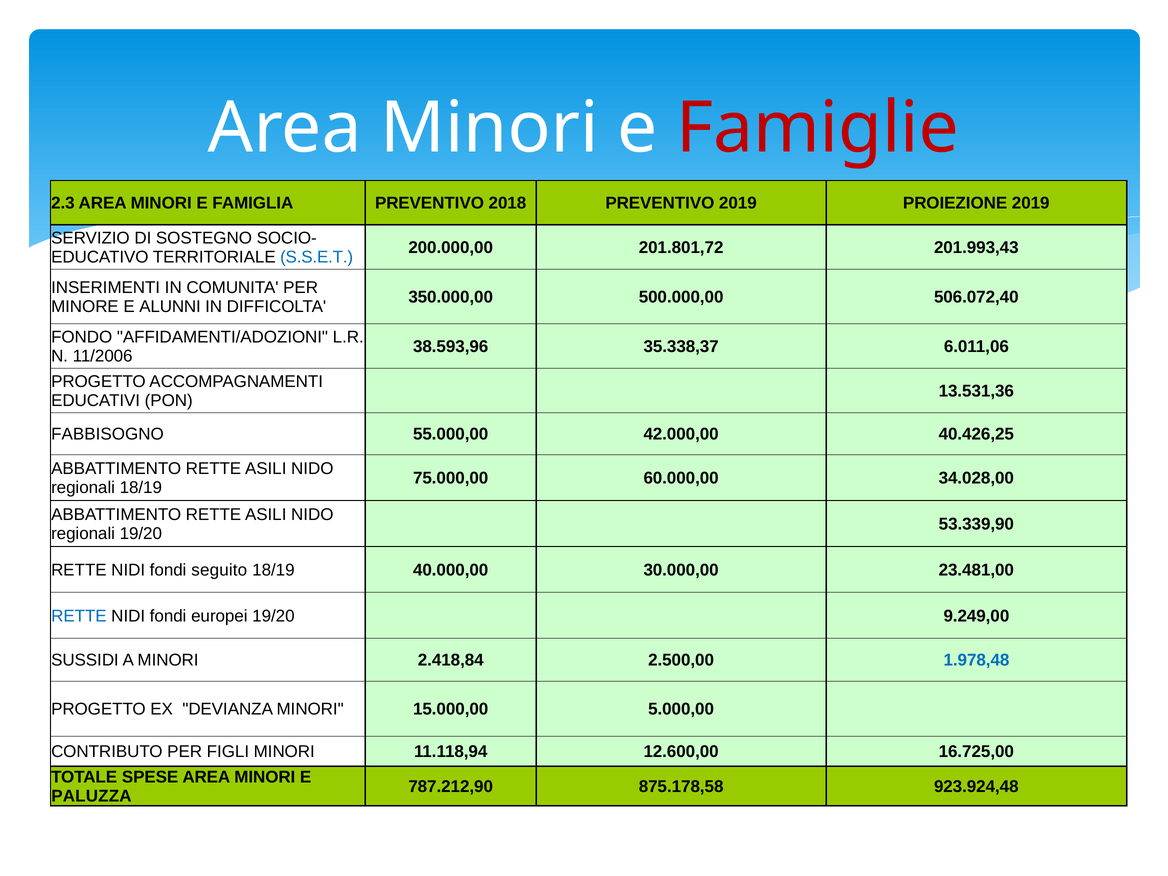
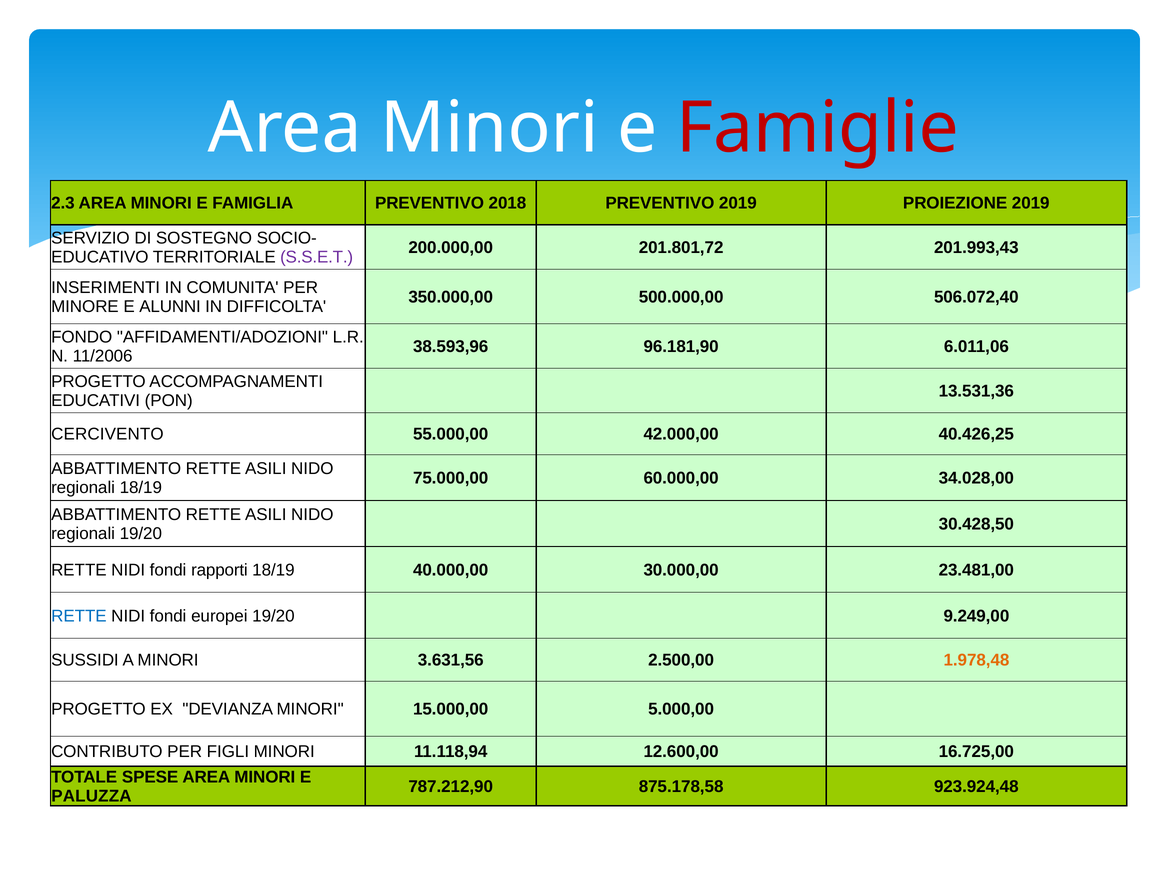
S.S.E.T colour: blue -> purple
35.338,37: 35.338,37 -> 96.181,90
FABBISOGNO: FABBISOGNO -> CERCIVENTO
53.339,90: 53.339,90 -> 30.428,50
seguito: seguito -> rapporti
2.418,84: 2.418,84 -> 3.631,56
1.978,48 colour: blue -> orange
